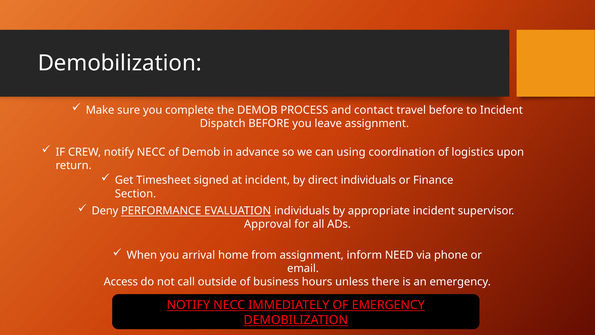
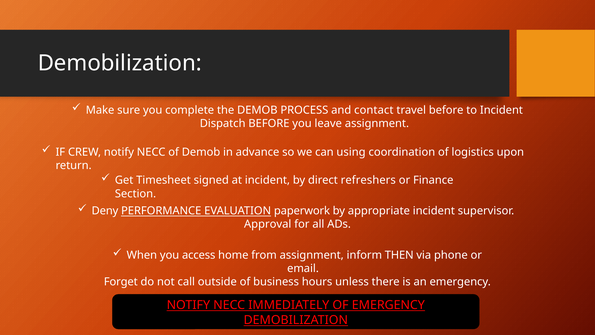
direct individuals: individuals -> refreshers
EVALUATION individuals: individuals -> paperwork
arrival: arrival -> access
NEED: NEED -> THEN
Access: Access -> Forget
